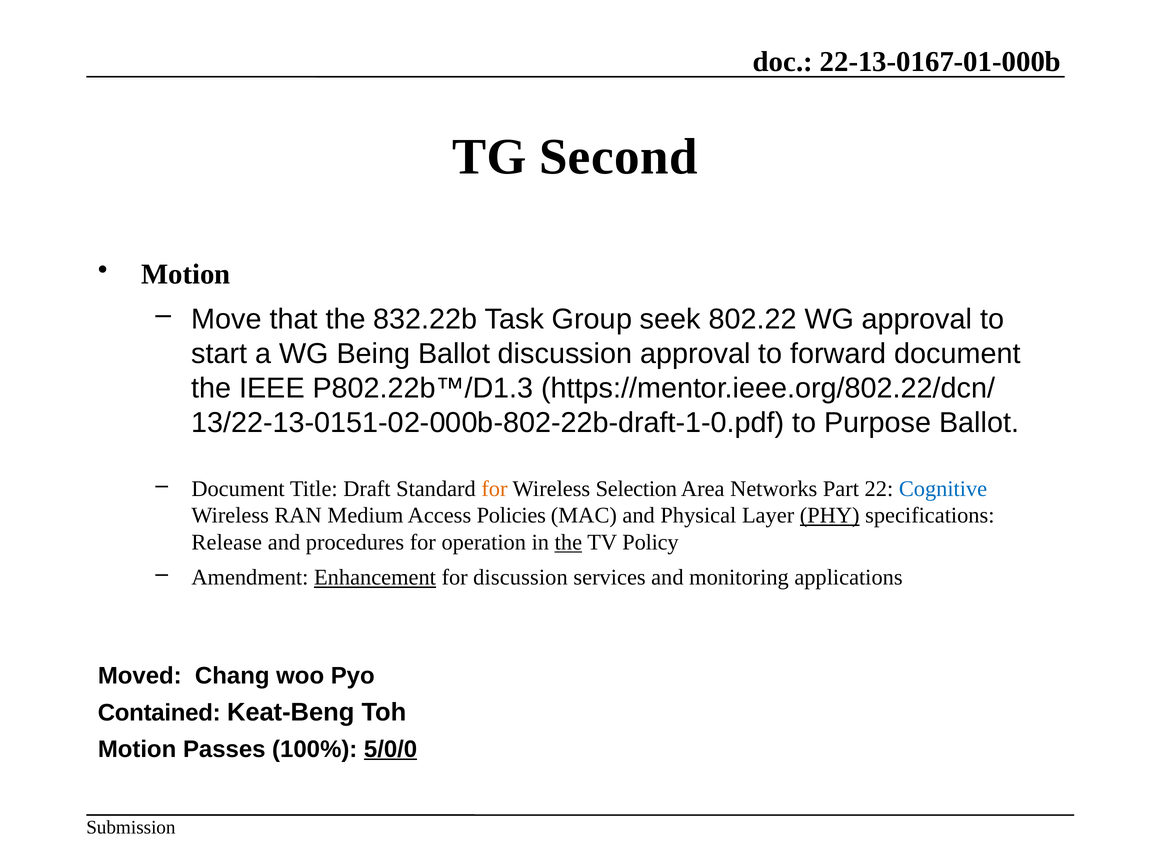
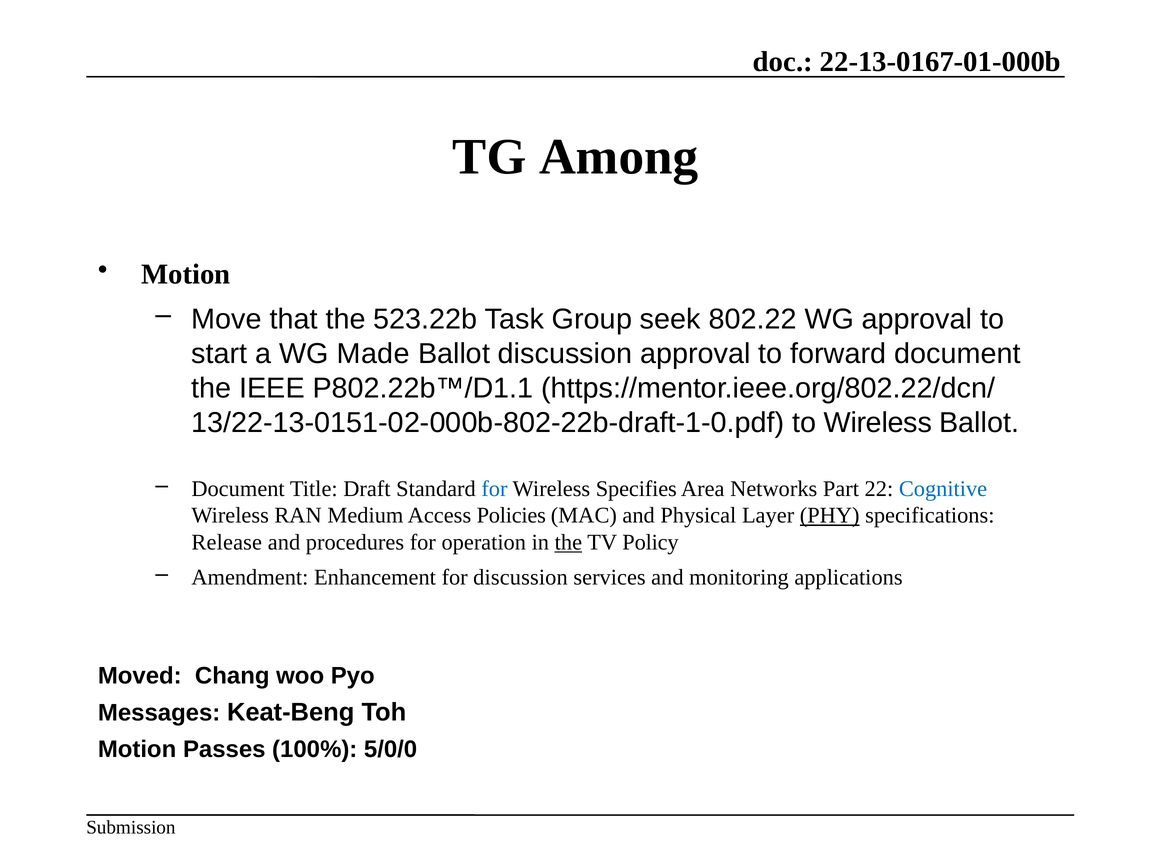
Second: Second -> Among
832.22b: 832.22b -> 523.22b
Being: Being -> Made
P802.22b™/D1.3: P802.22b™/D1.3 -> P802.22b™/D1.1
to Purpose: Purpose -> Wireless
for at (494, 489) colour: orange -> blue
Selection: Selection -> Specifies
Enhancement underline: present -> none
Contained: Contained -> Messages
5/0/0 underline: present -> none
